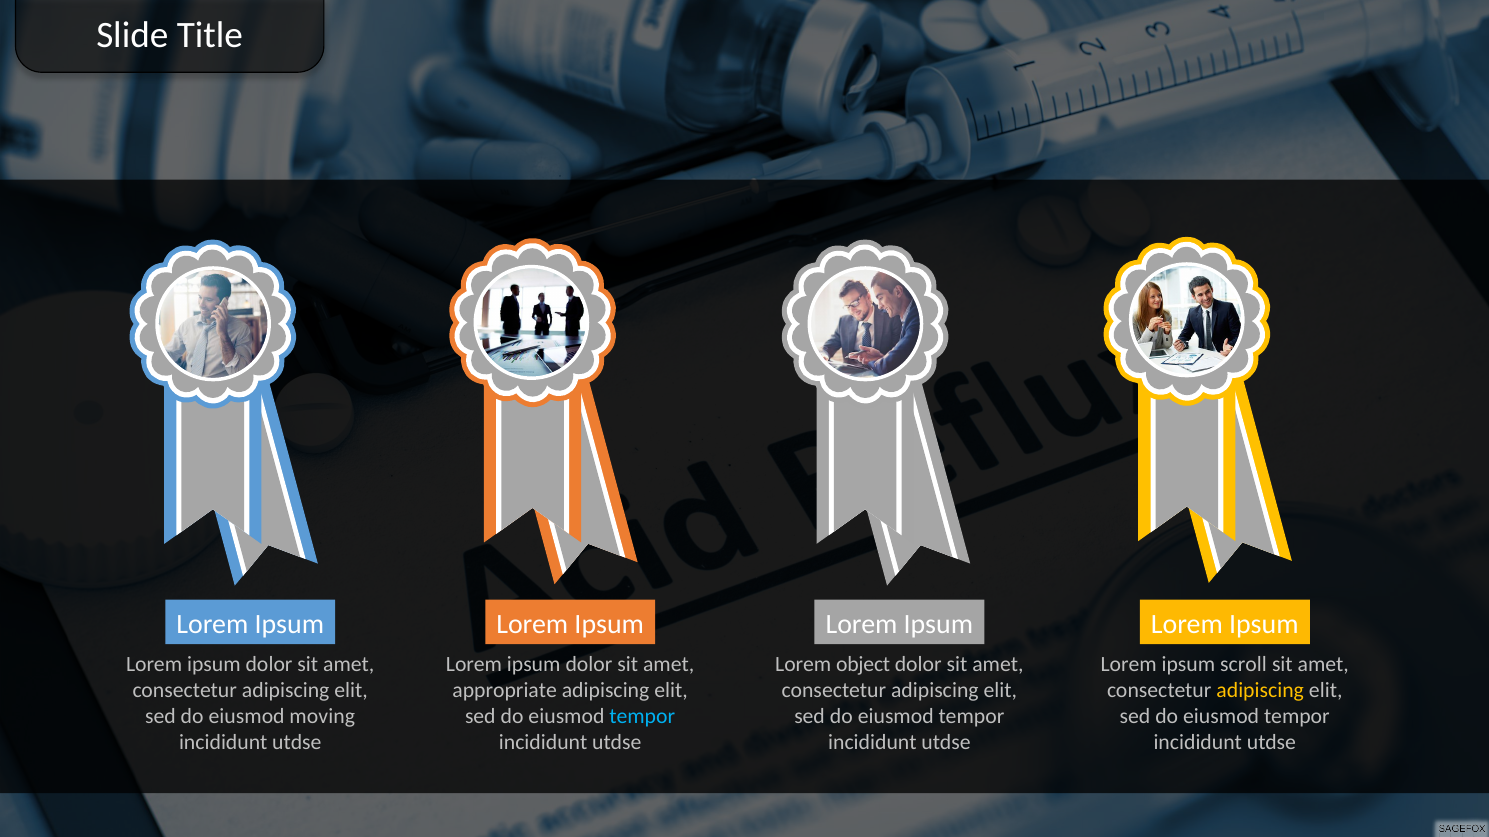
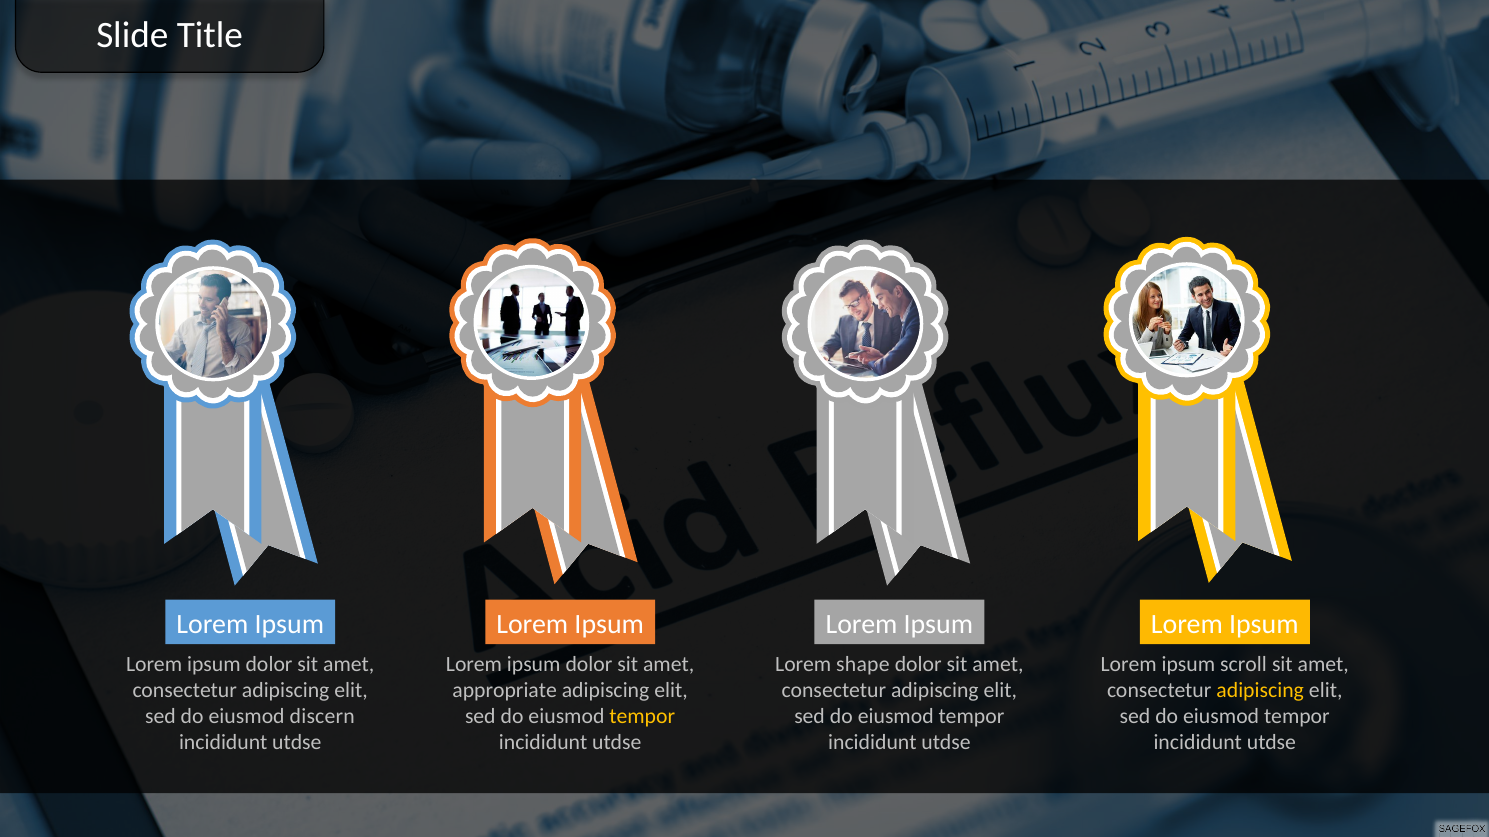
object: object -> shape
moving: moving -> discern
tempor at (642, 717) colour: light blue -> yellow
